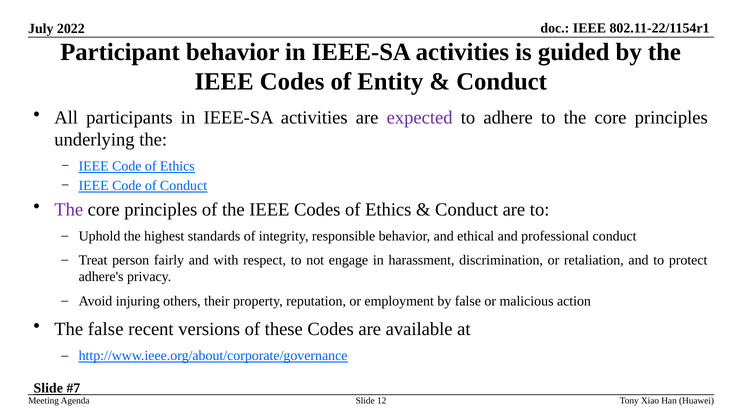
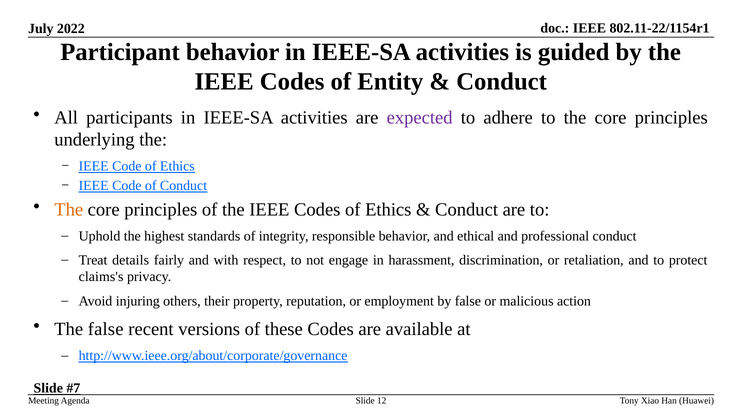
The at (69, 209) colour: purple -> orange
person: person -> details
adhere's: adhere's -> claims's
